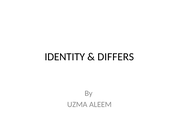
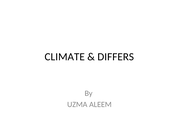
IDENTITY: IDENTITY -> CLIMATE
